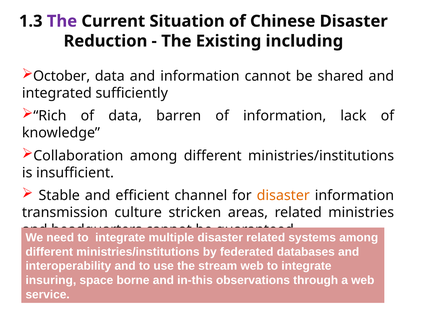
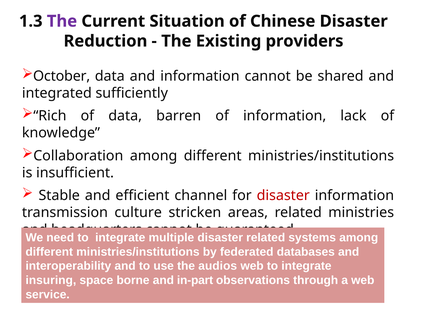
including: including -> providers
disaster at (283, 196) colour: orange -> red
stream: stream -> audios
in-this: in-this -> in-part
